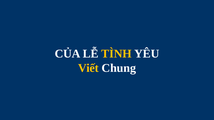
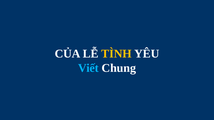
Viết colour: yellow -> light blue
